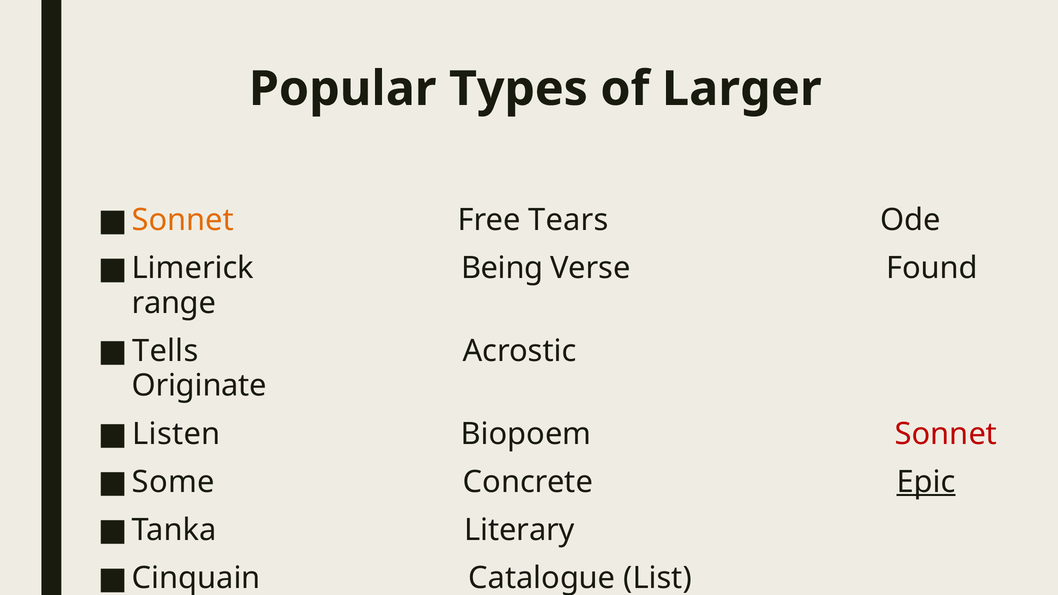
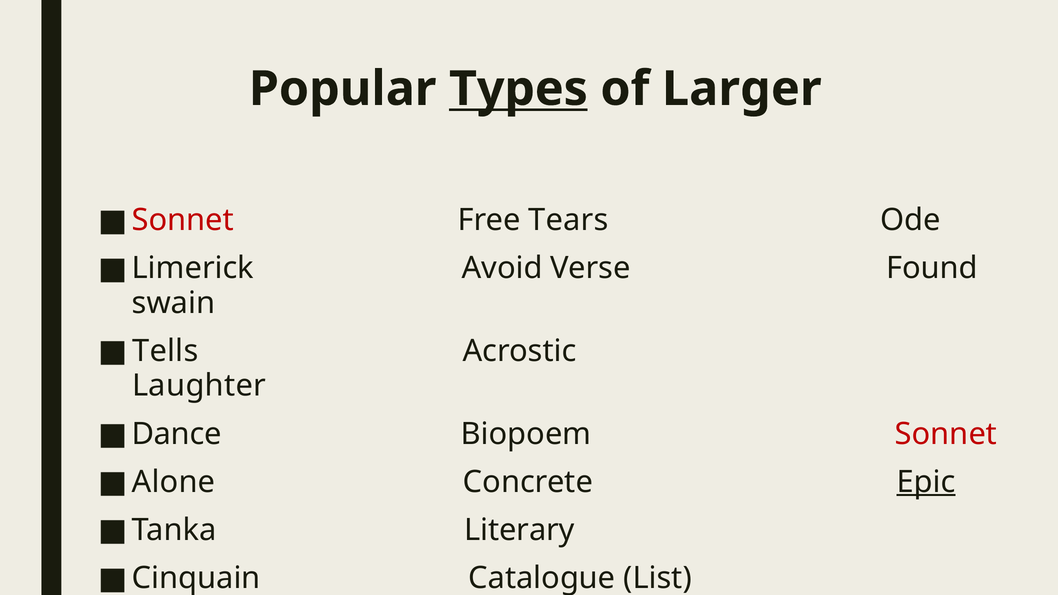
Types underline: none -> present
Sonnet at (183, 220) colour: orange -> red
Being: Being -> Avoid
range: range -> swain
Originate: Originate -> Laughter
Listen: Listen -> Dance
Some: Some -> Alone
